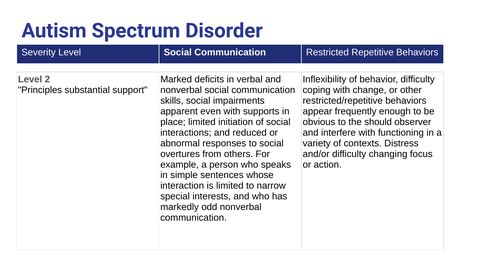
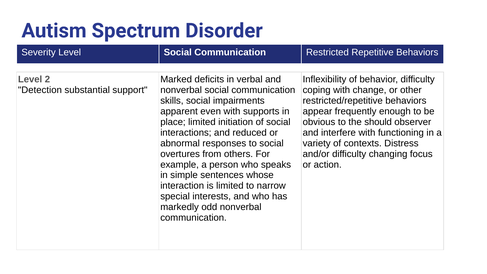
Principles: Principles -> Detection
